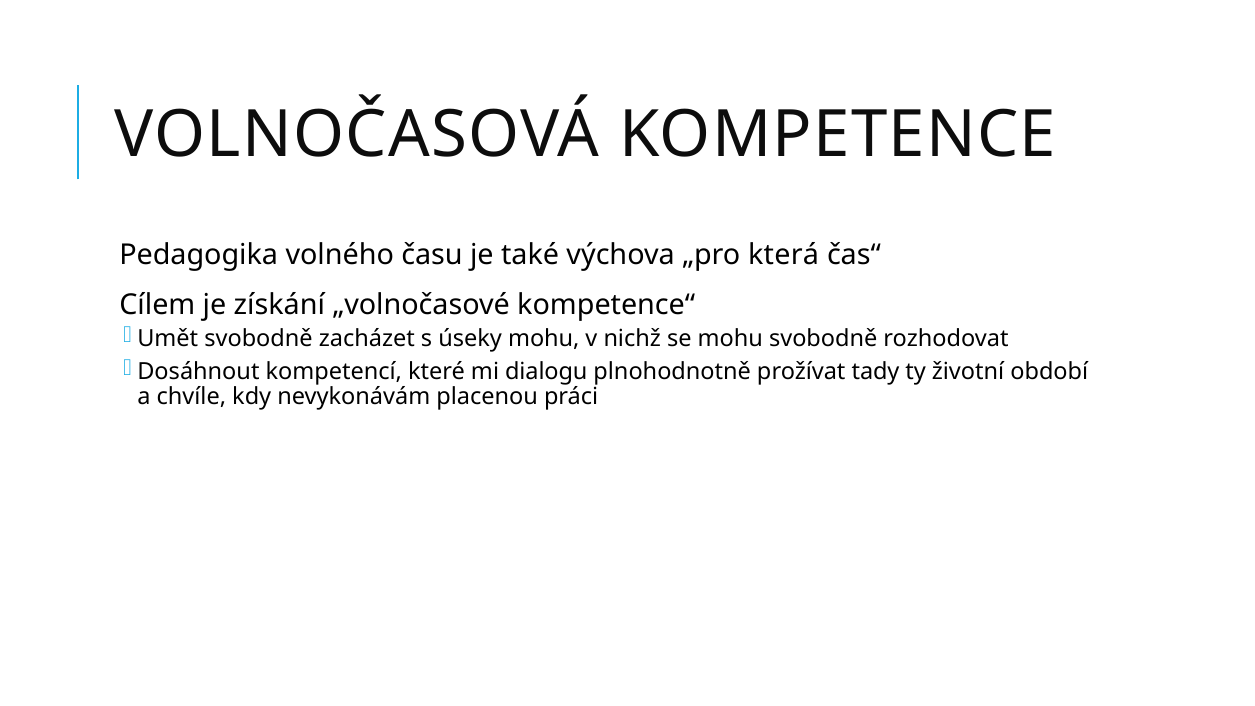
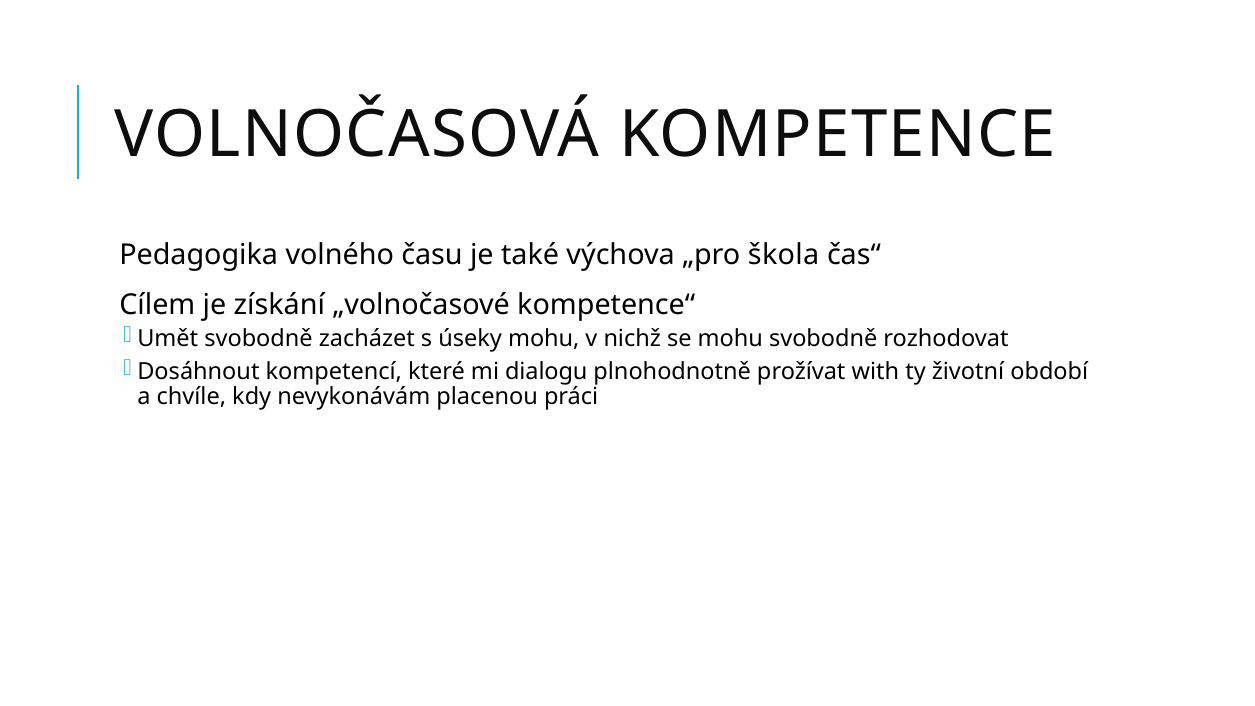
která: která -> škola
tady: tady -> with
